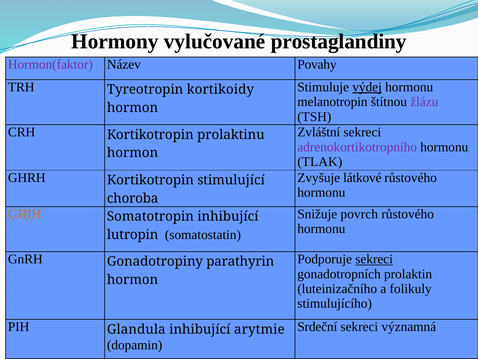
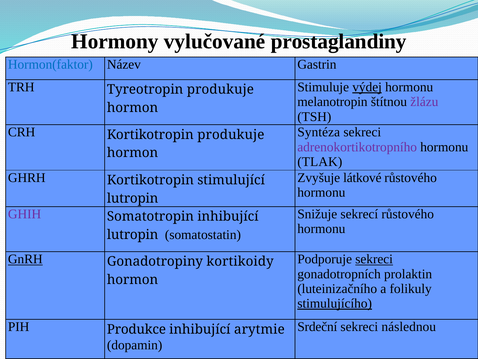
Hormon(faktor colour: purple -> blue
Povahy: Povahy -> Gastrin
Tyreotropin kortikoidy: kortikoidy -> produkuje
Kortikotropin prolaktinu: prolaktinu -> produkuje
Zvláštní: Zvláštní -> Syntéza
choroba at (133, 198): choroba -> lutropin
GHIH colour: orange -> purple
povrch: povrch -> sekrecí
GnRH underline: none -> present
parathyrin: parathyrin -> kortikoidy
stimulujícího underline: none -> present
Glandula: Glandula -> Produkce
významná: významná -> následnou
